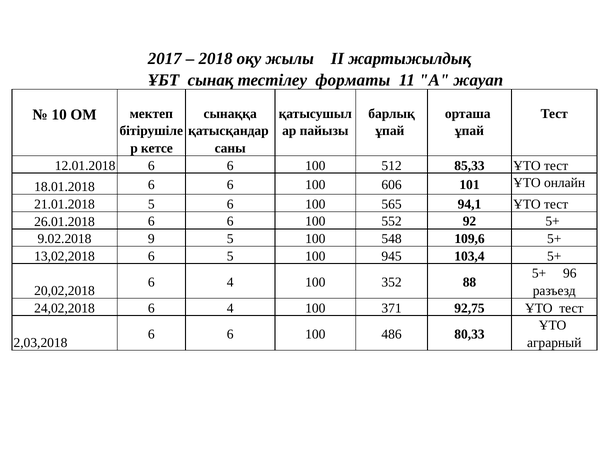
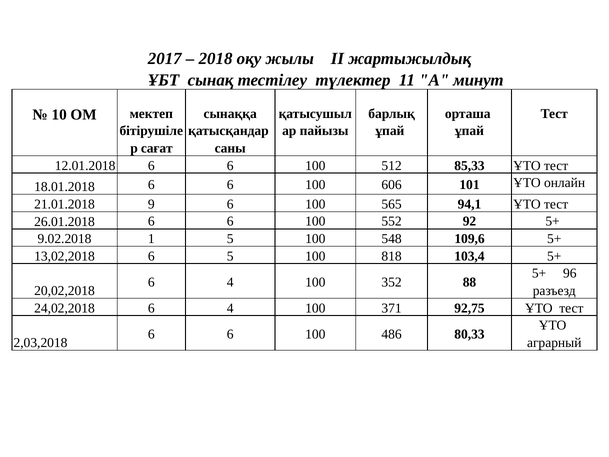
форматы: форматы -> түлектер
жауап: жауап -> минут
кетсе: кетсе -> сағат
21.01.2018 5: 5 -> 9
9: 9 -> 1
945: 945 -> 818
